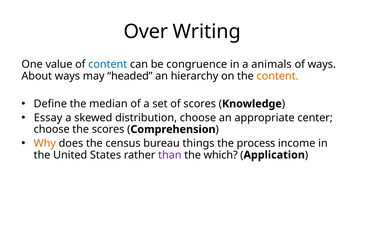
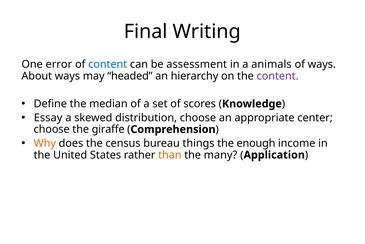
Over: Over -> Final
value: value -> error
congruence: congruence -> assessment
content at (278, 76) colour: orange -> purple
the scores: scores -> giraffe
process: process -> enough
than colour: purple -> orange
which: which -> many
